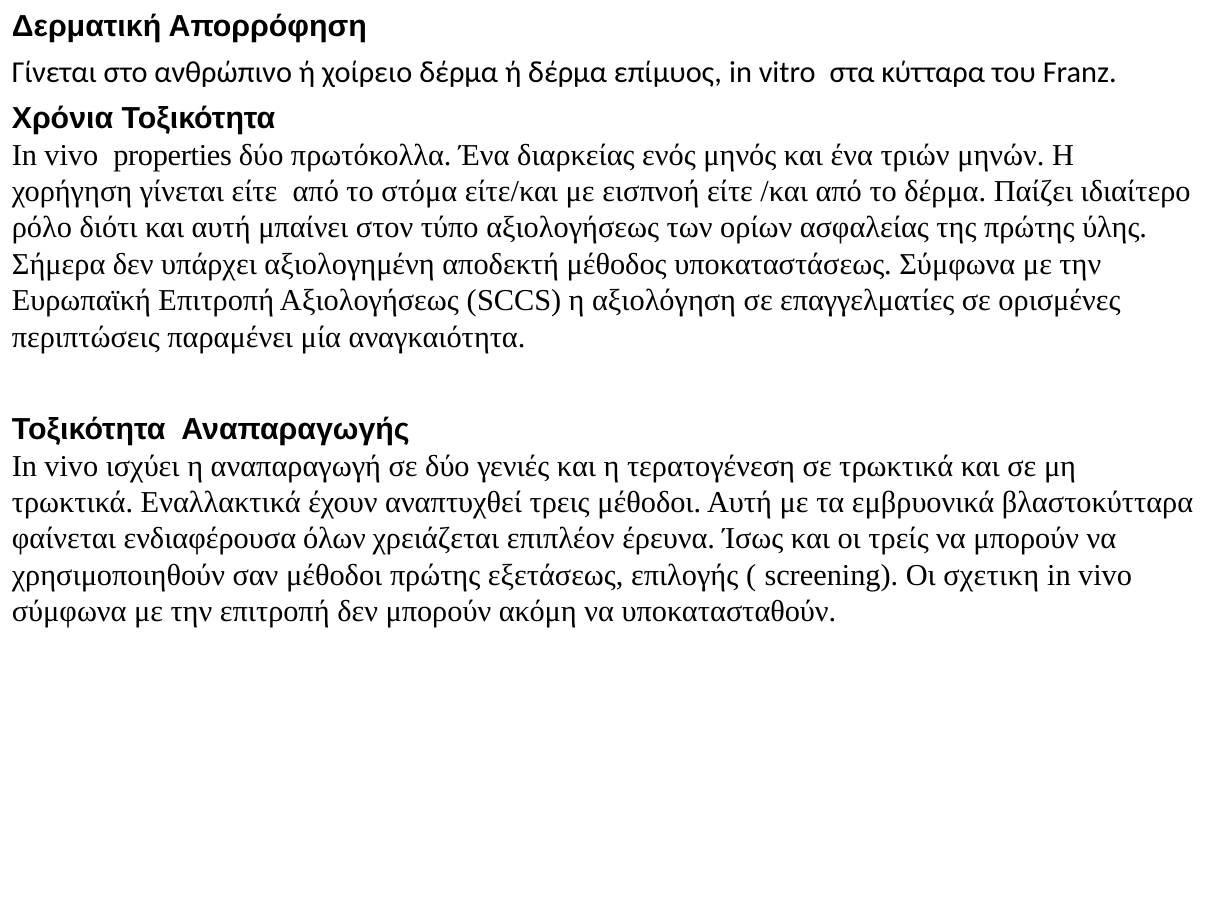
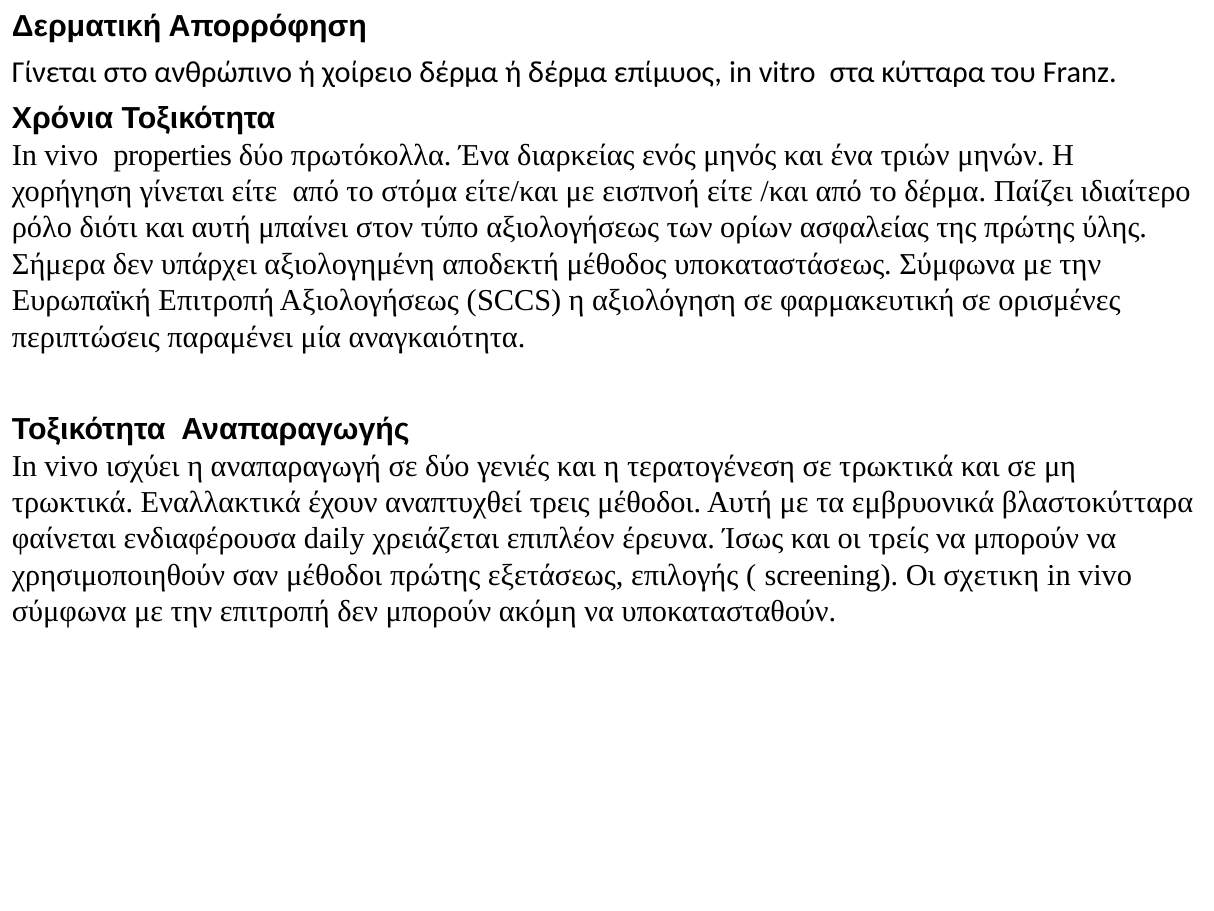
επαγγελματίες: επαγγελματίες -> φαρμακευτική
όλων: όλων -> daily
